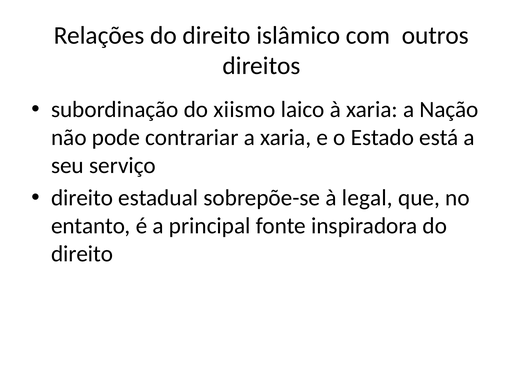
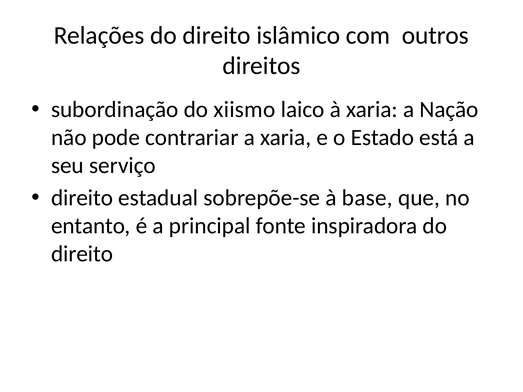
legal: legal -> base
